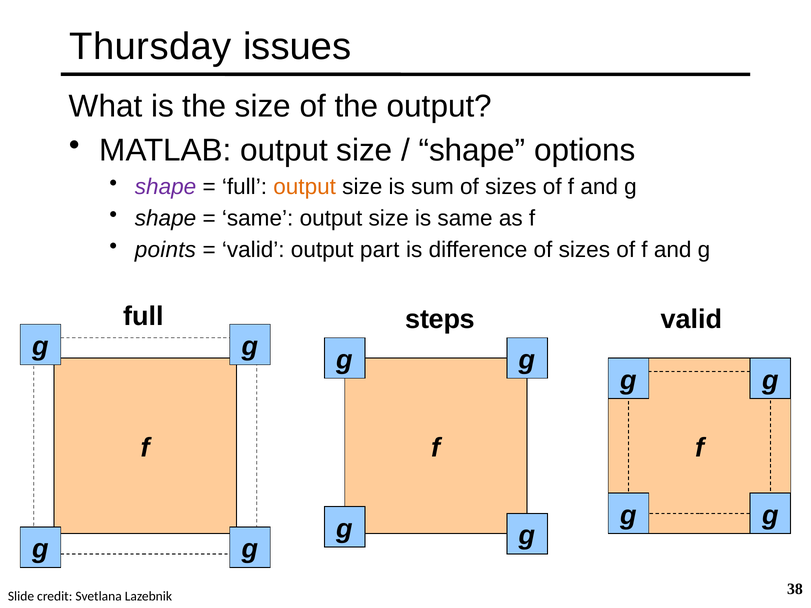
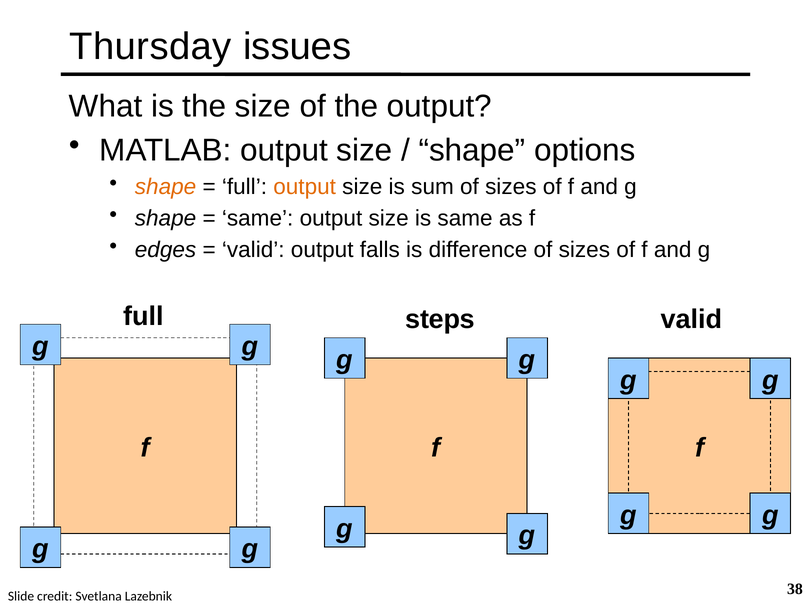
shape at (166, 187) colour: purple -> orange
points: points -> edges
part: part -> falls
